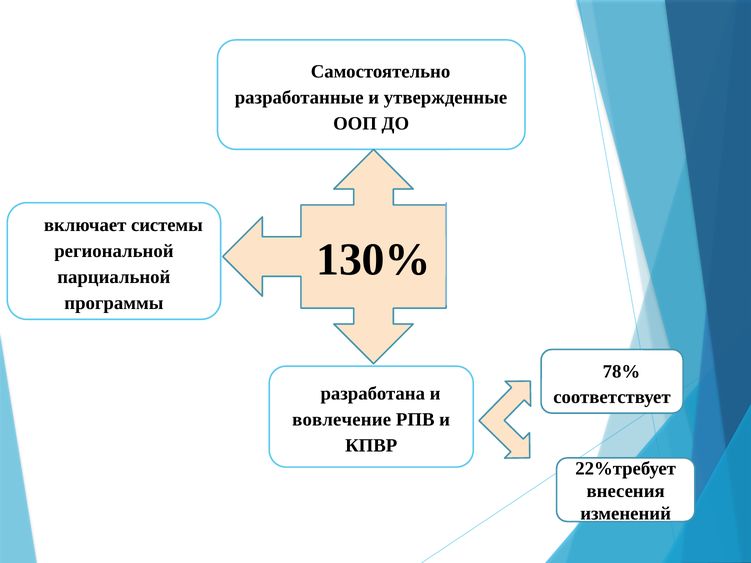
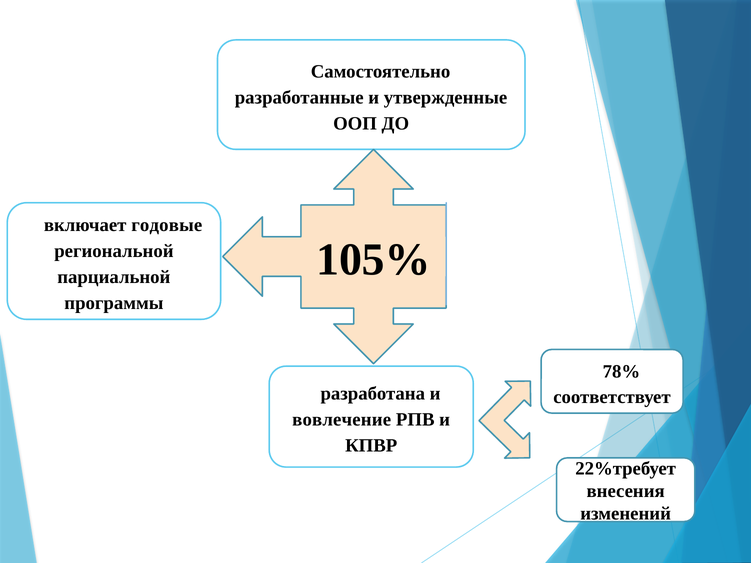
системы: системы -> годовые
130%: 130% -> 105%
